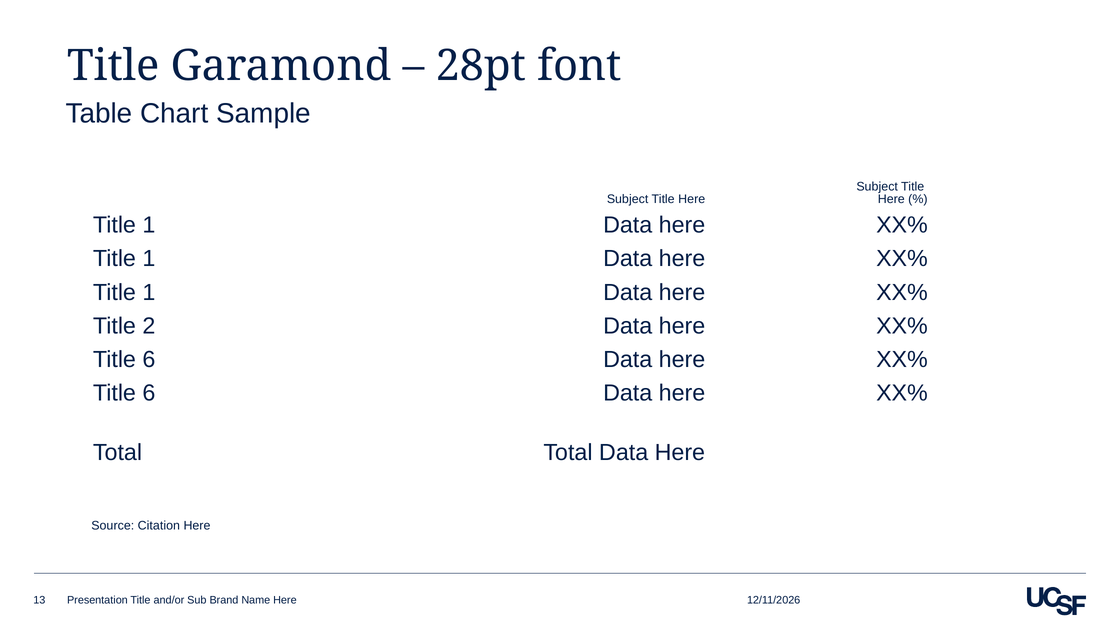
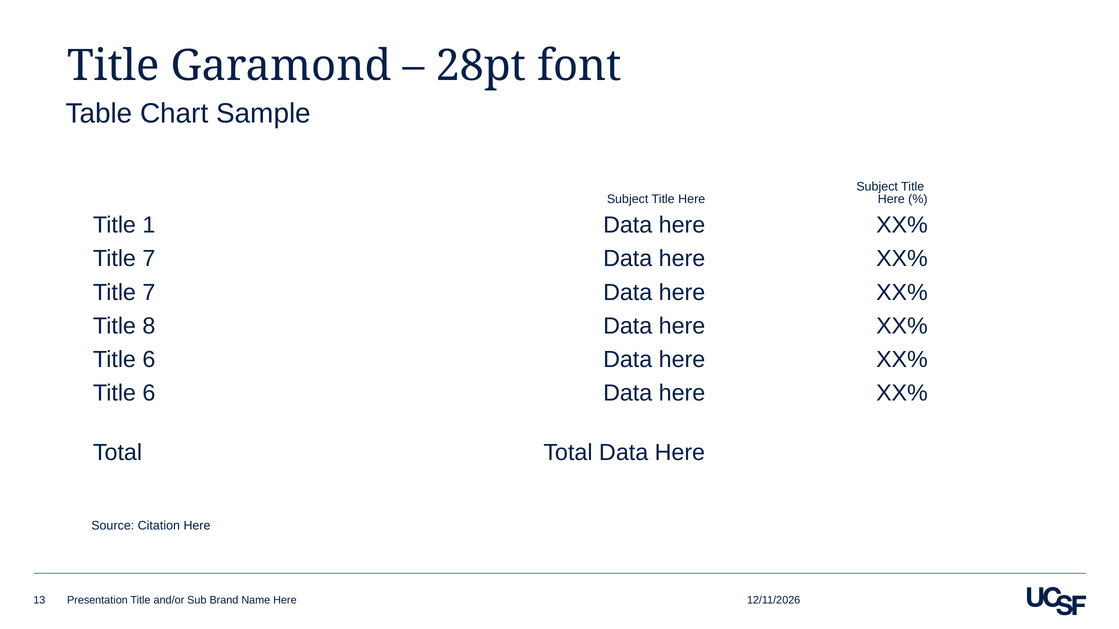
1 at (149, 259): 1 -> 7
1 at (149, 293): 1 -> 7
2: 2 -> 8
